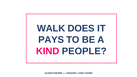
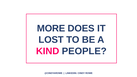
WALK: WALK -> MORE
PAYS: PAYS -> LOST
